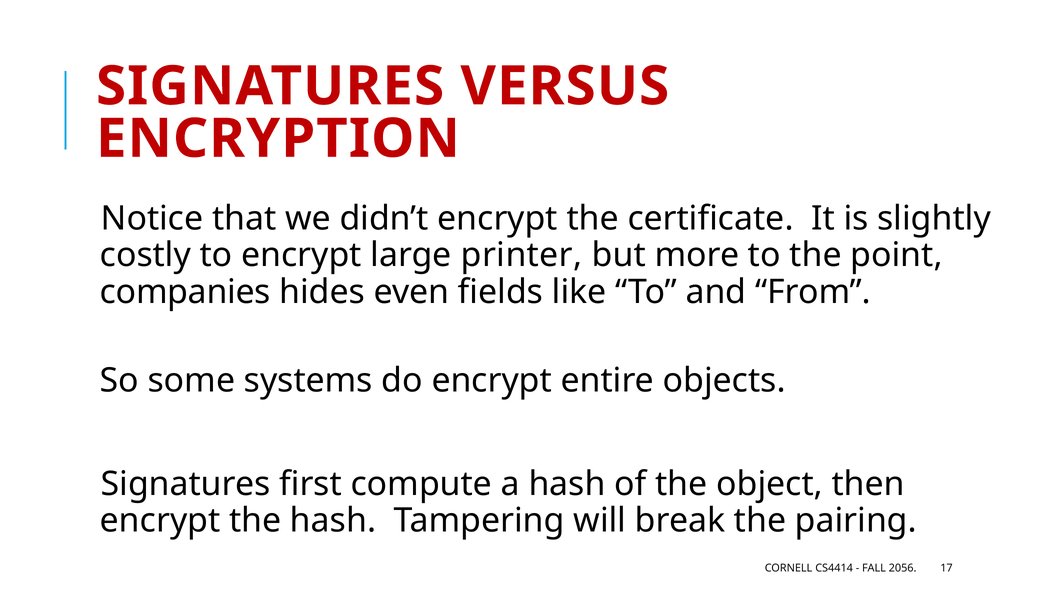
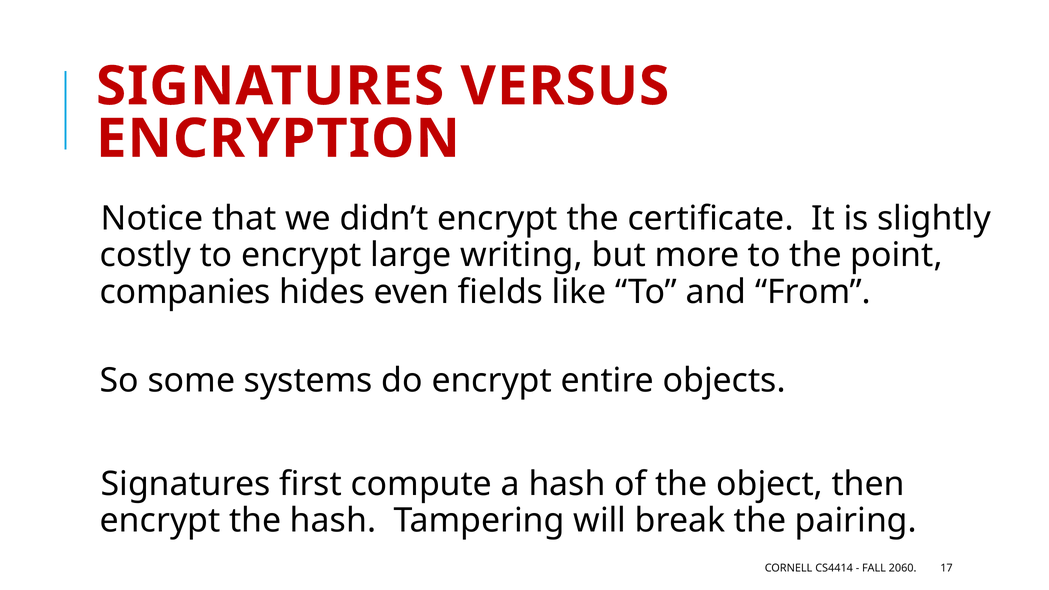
printer: printer -> writing
2056: 2056 -> 2060
